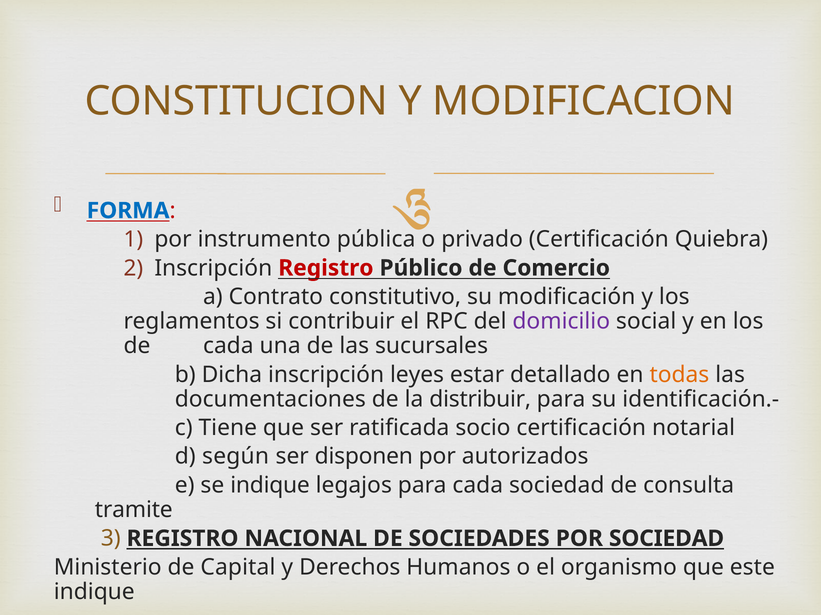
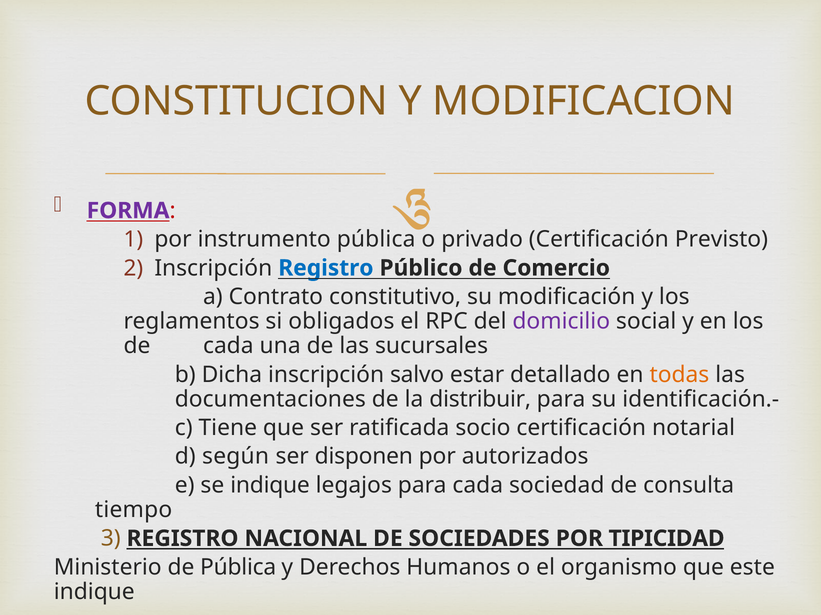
FORMA colour: blue -> purple
Quiebra: Quiebra -> Previsto
Registro at (326, 268) colour: red -> blue
contribuir: contribuir -> obligados
leyes: leyes -> salvo
tramite: tramite -> tiempo
POR SOCIEDAD: SOCIEDAD -> TIPICIDAD
de Capital: Capital -> Pública
